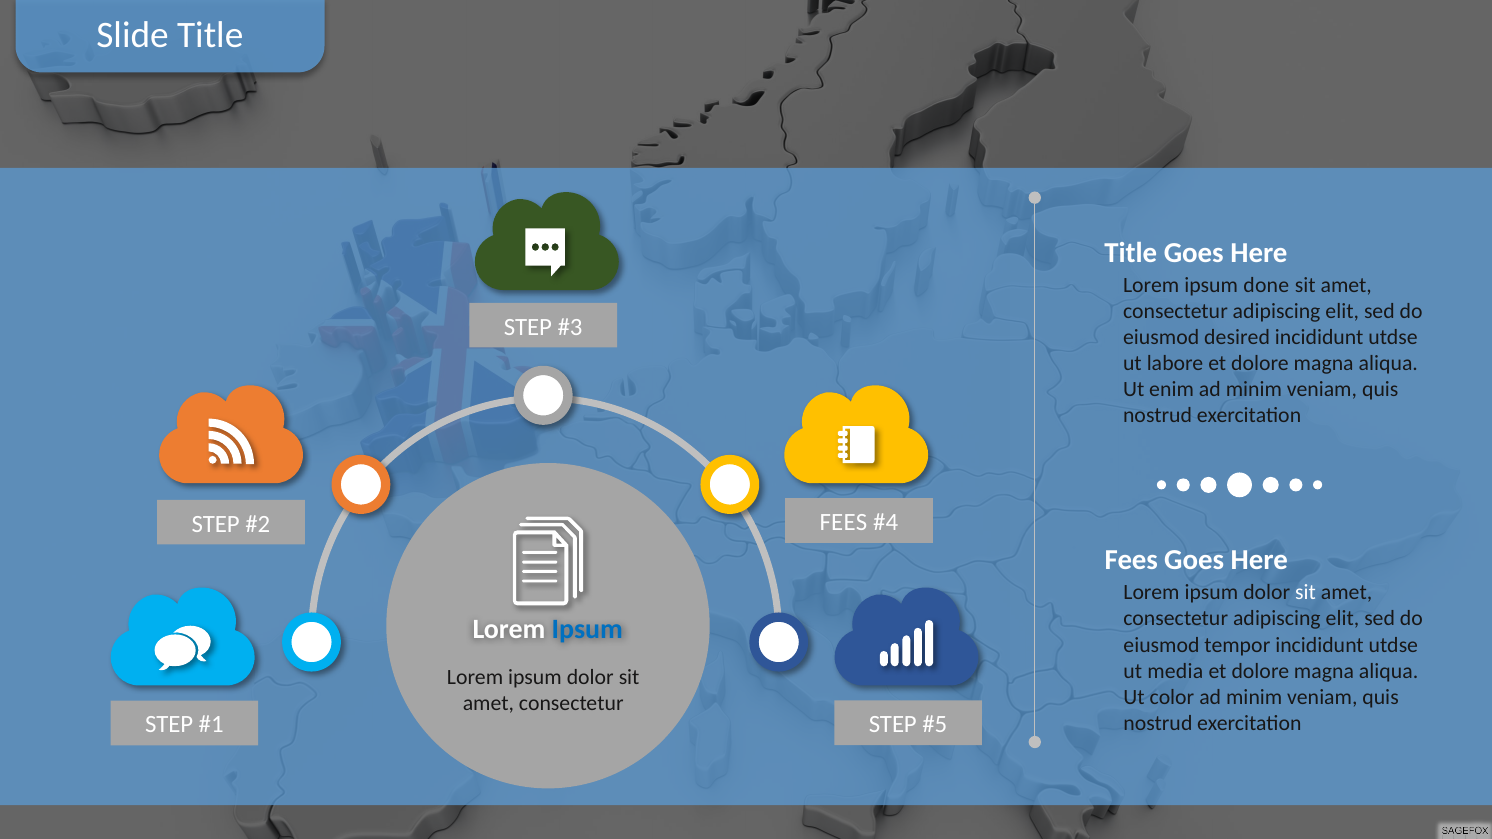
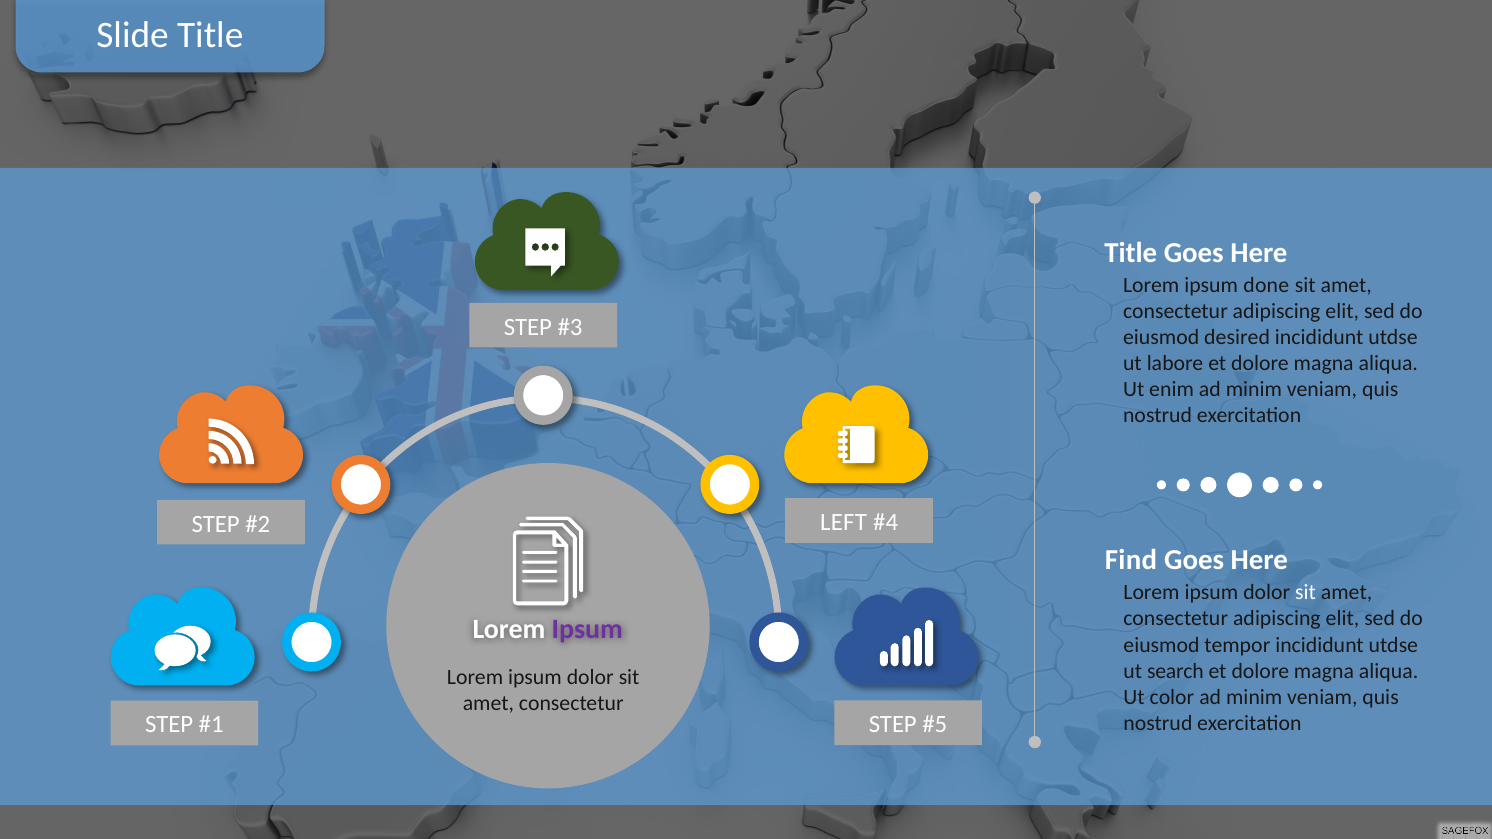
FEES at (843, 522): FEES -> LEFT
Fees at (1131, 561): Fees -> Find
Ipsum at (587, 630) colour: blue -> purple
media: media -> search
